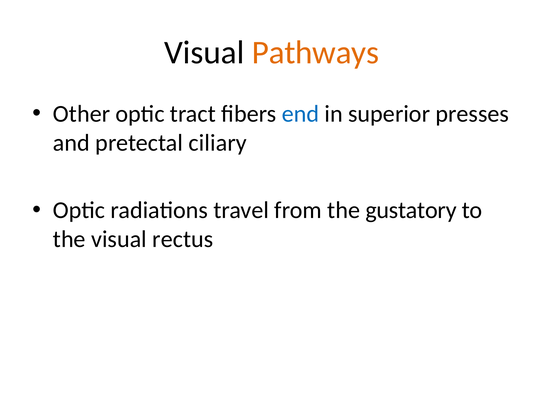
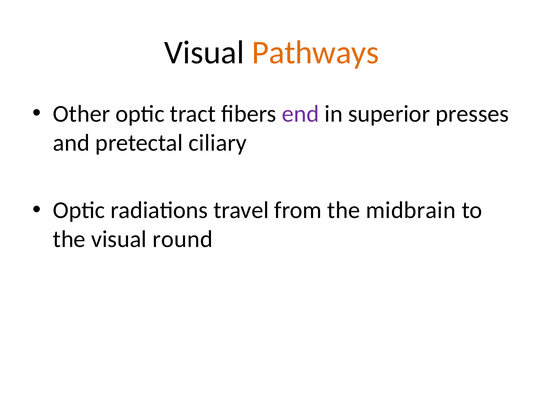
end colour: blue -> purple
gustatory: gustatory -> midbrain
rectus: rectus -> round
